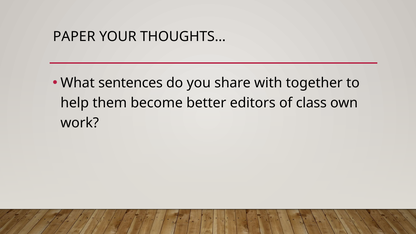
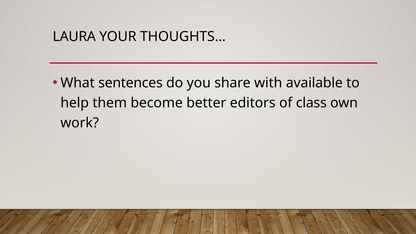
PAPER: PAPER -> LAURA
together: together -> available
